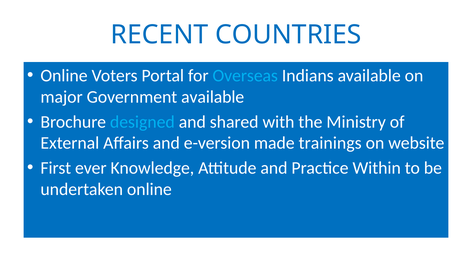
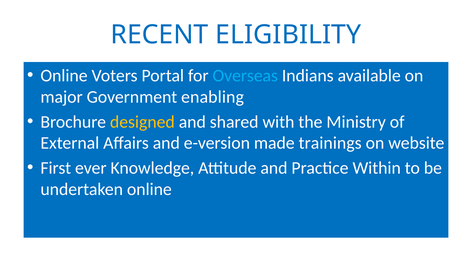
COUNTRIES: COUNTRIES -> ELIGIBILITY
Government available: available -> enabling
designed colour: light blue -> yellow
